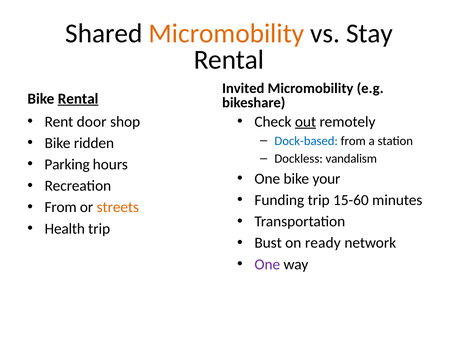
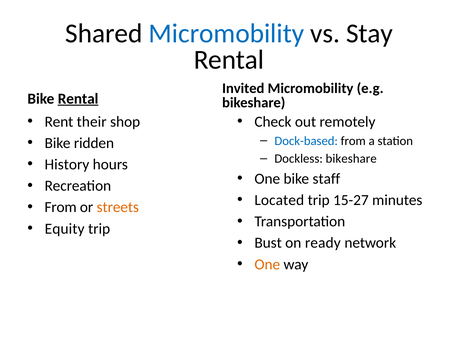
Micromobility at (226, 33) colour: orange -> blue
door: door -> their
out underline: present -> none
Dockless vandalism: vandalism -> bikeshare
Parking: Parking -> History
your: your -> staff
Funding: Funding -> Located
15-60: 15-60 -> 15-27
Health: Health -> Equity
One at (267, 264) colour: purple -> orange
